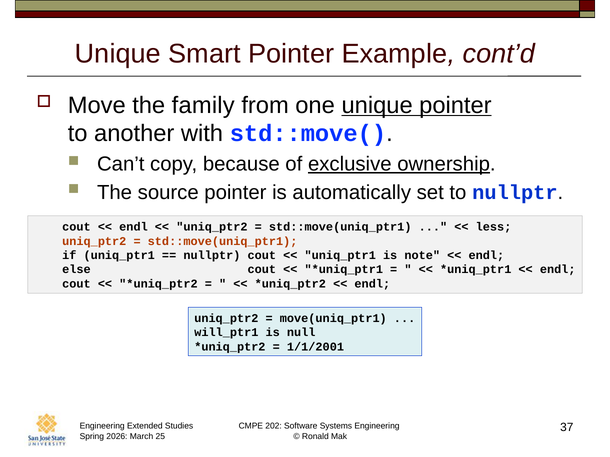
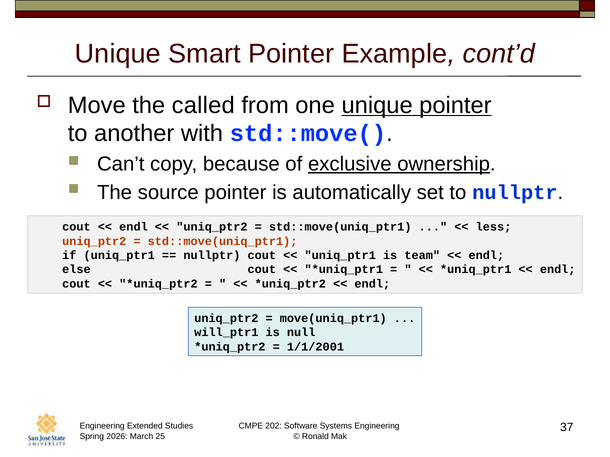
family: family -> called
note: note -> team
